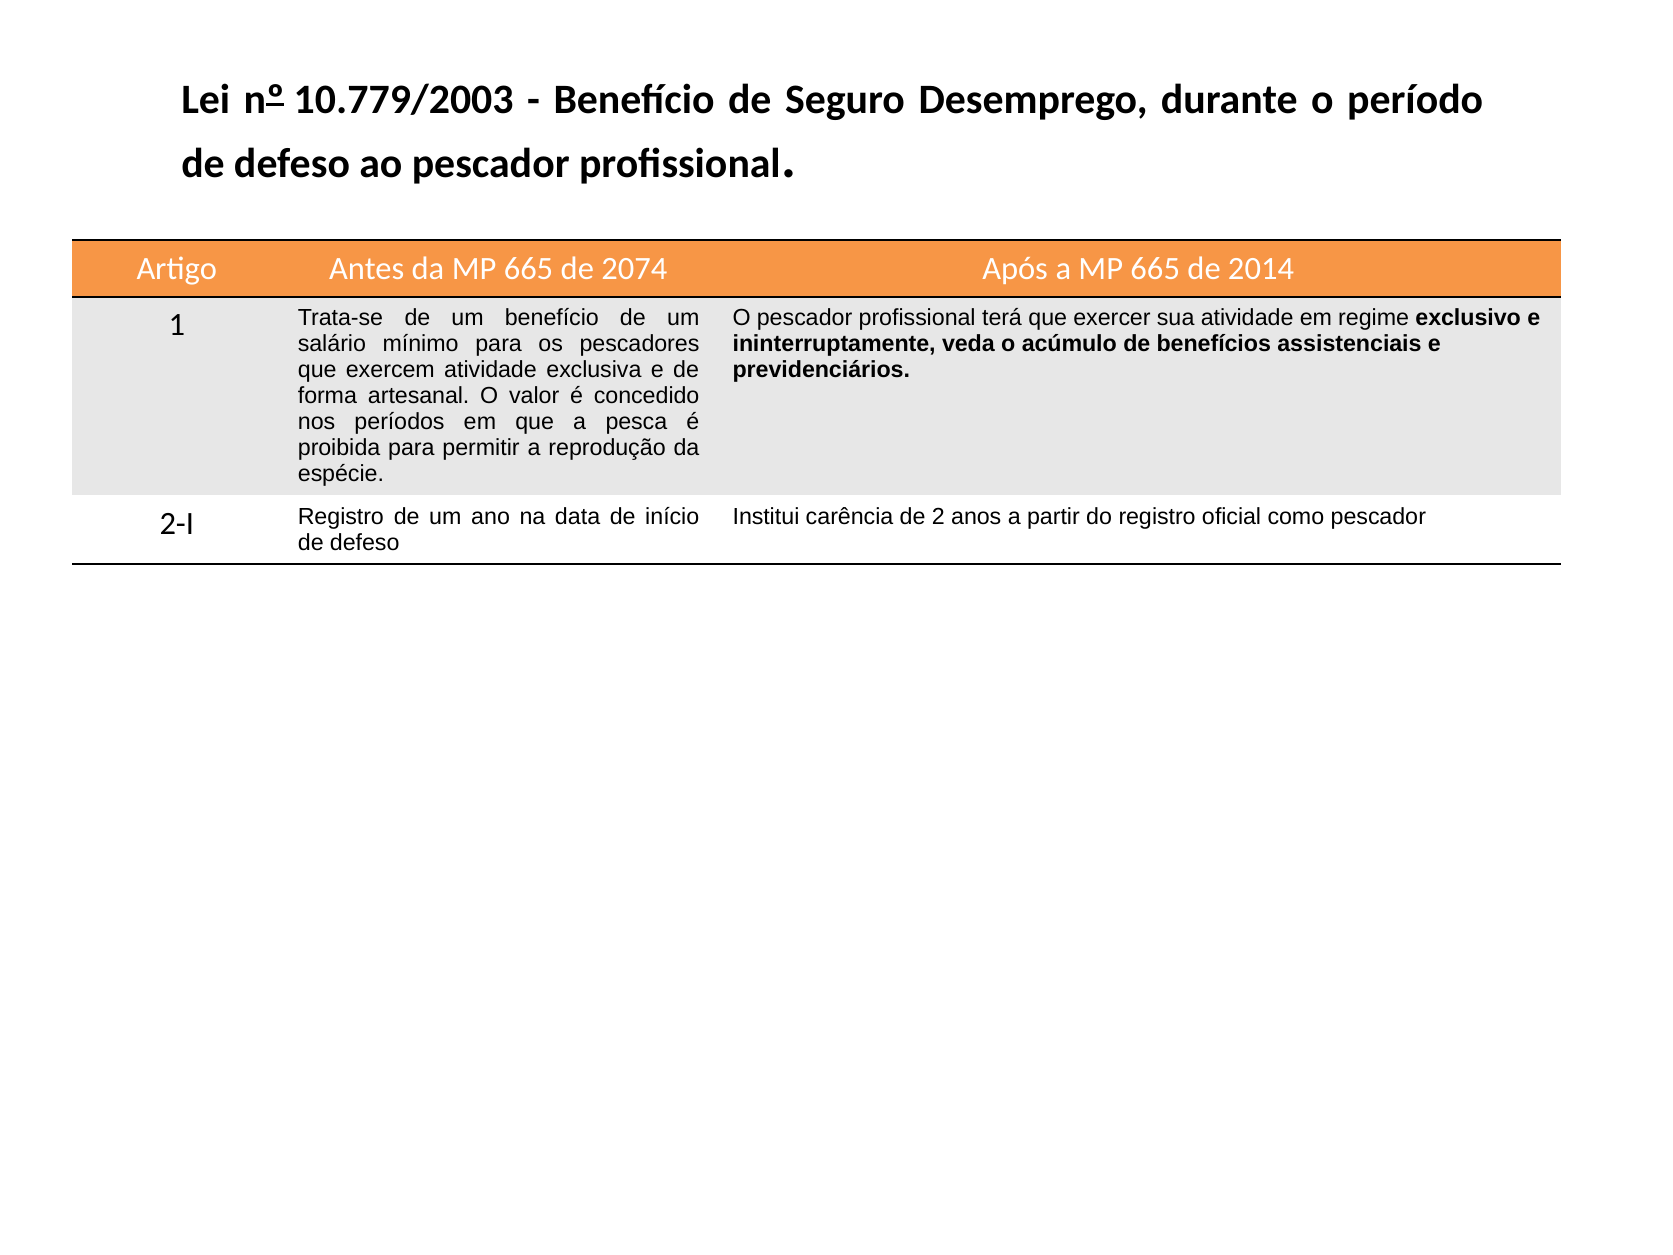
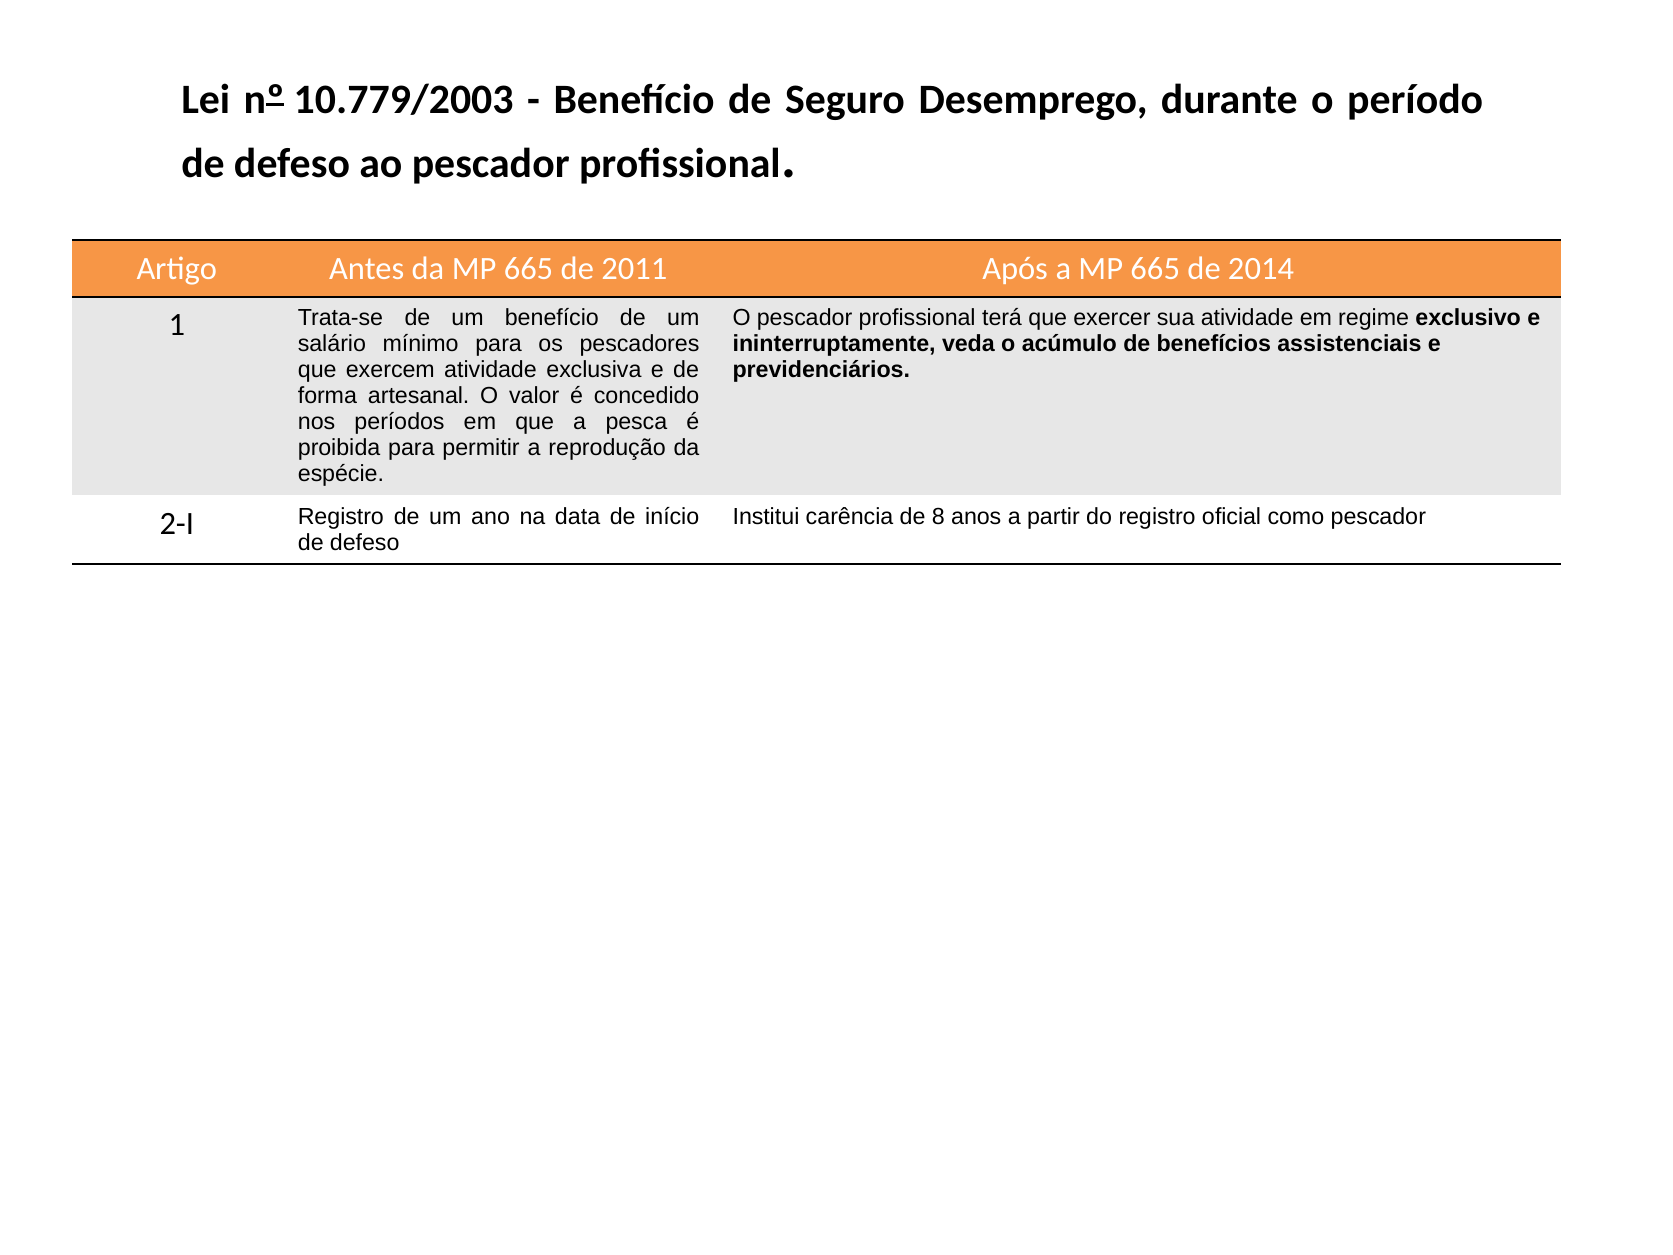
2074: 2074 -> 2011
2: 2 -> 8
